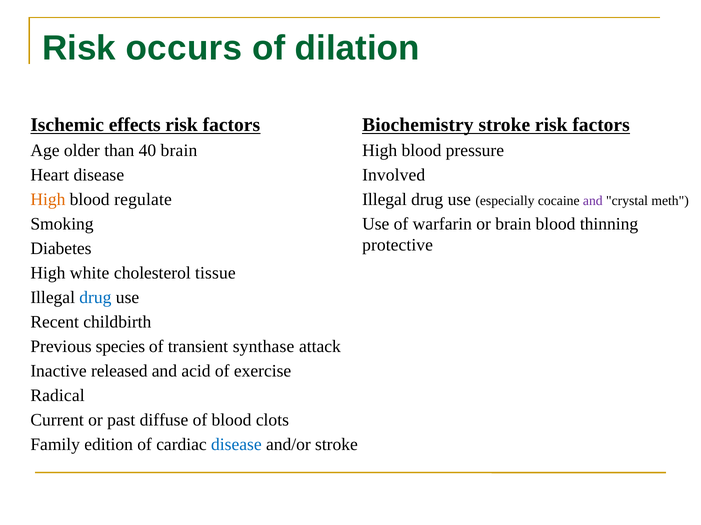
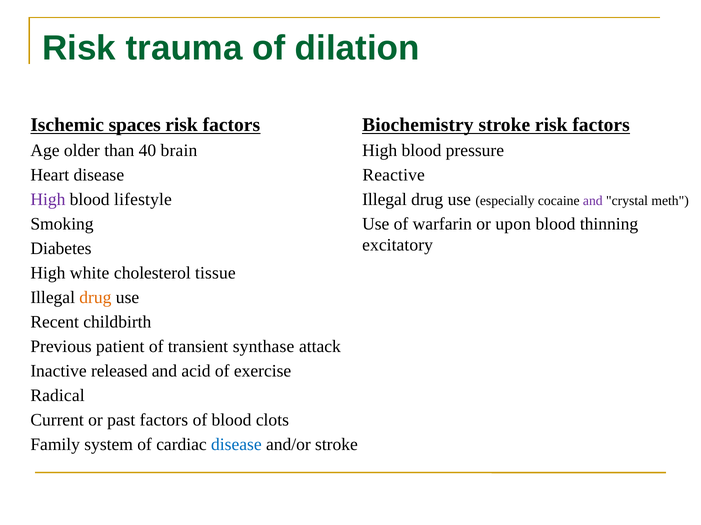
occurs: occurs -> trauma
effects: effects -> spaces
Involved: Involved -> Reactive
High at (48, 200) colour: orange -> purple
regulate: regulate -> lifestyle
or brain: brain -> upon
protective: protective -> excitatory
drug at (95, 298) colour: blue -> orange
species: species -> patient
past diffuse: diffuse -> factors
edition: edition -> system
